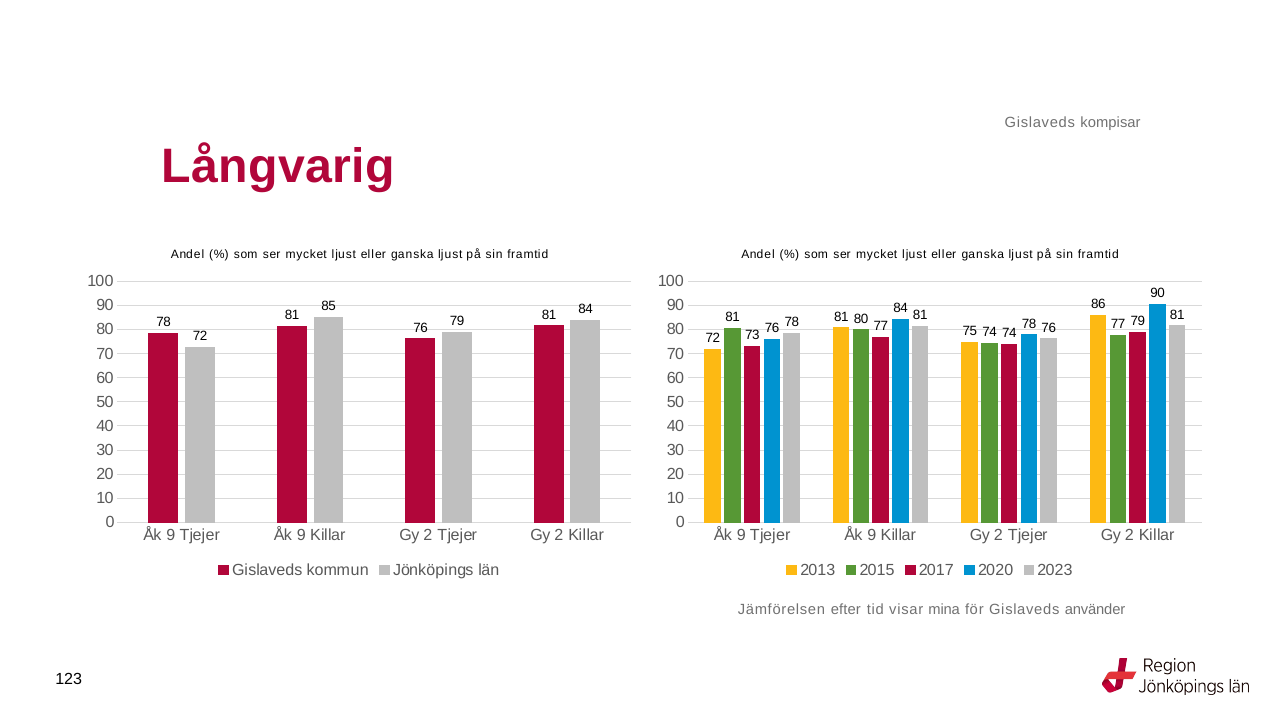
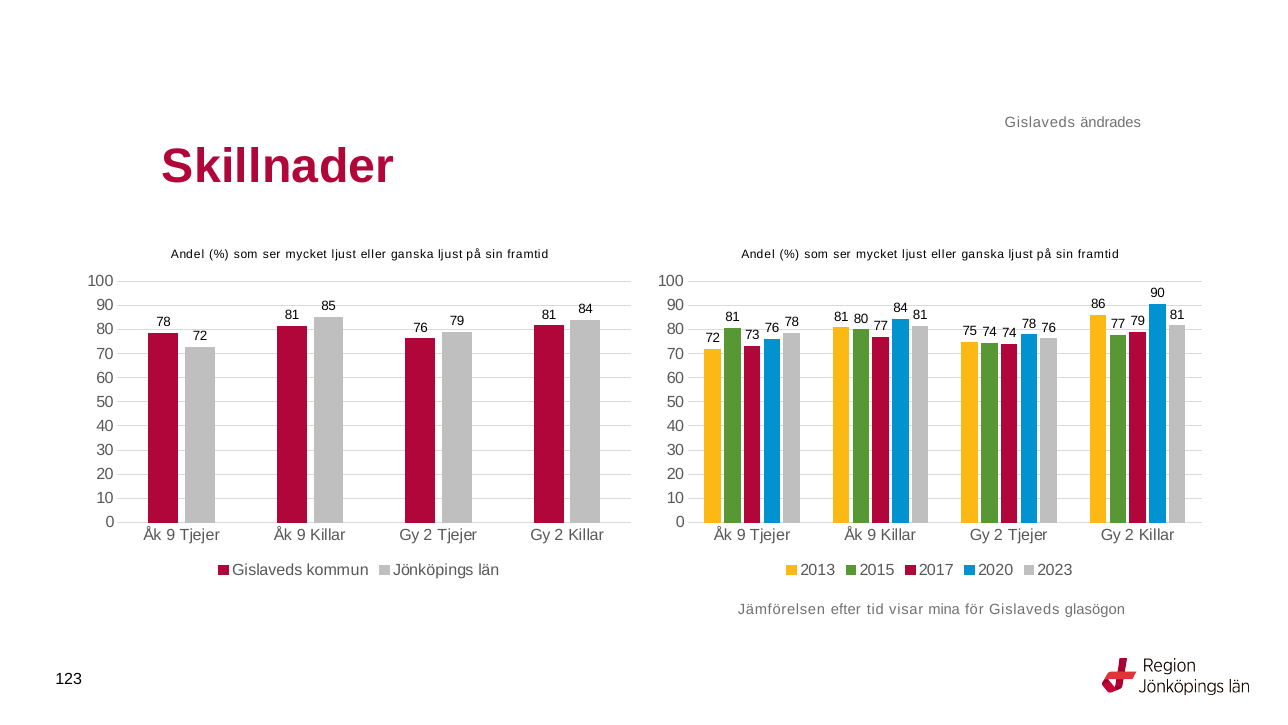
kompisar: kompisar -> ändrades
Långvarig: Långvarig -> Skillnader
använder: använder -> glasögon
